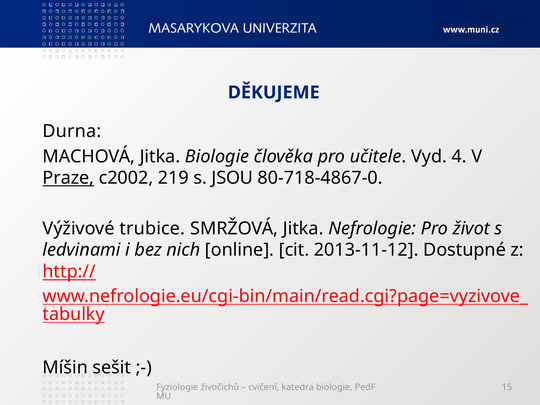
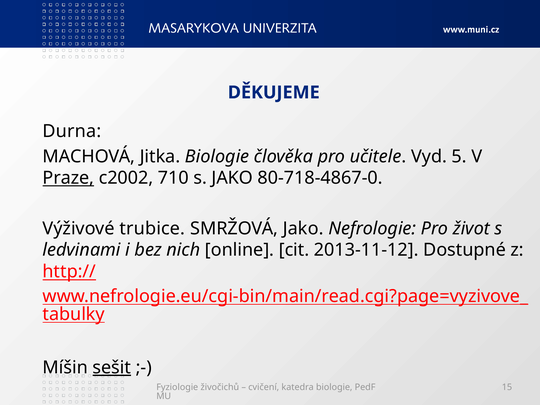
4: 4 -> 5
219: 219 -> 710
s JSOU: JSOU -> JAKO
SMRŽOVÁ Jitka: Jitka -> Jako
sešit underline: none -> present
